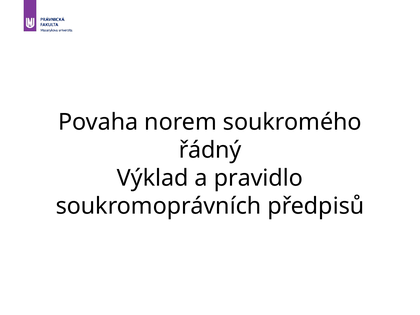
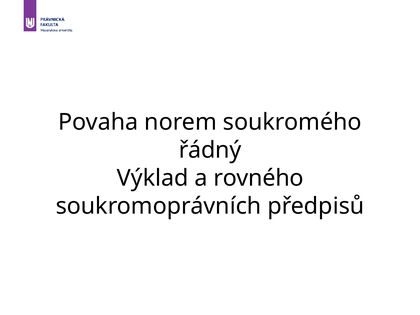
pravidlo: pravidlo -> rovného
